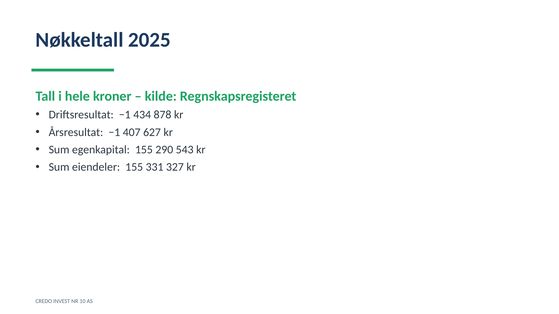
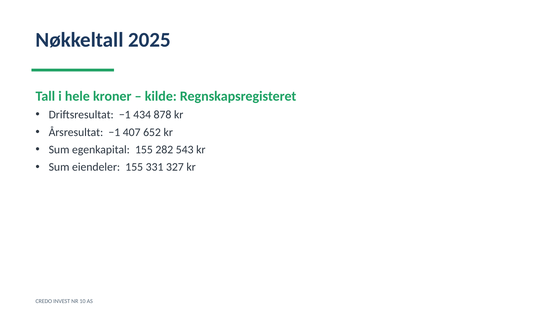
627: 627 -> 652
290: 290 -> 282
